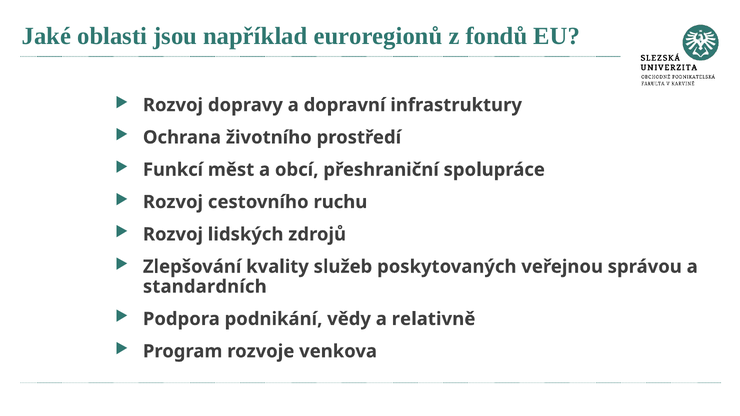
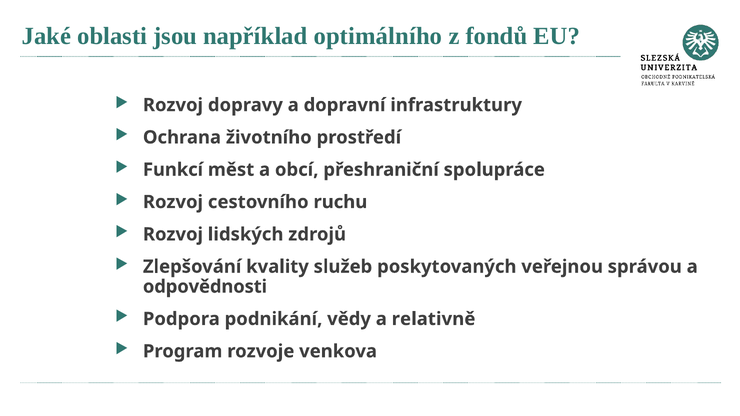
euroregionů: euroregionů -> optimálního
standardních: standardních -> odpovědnosti
